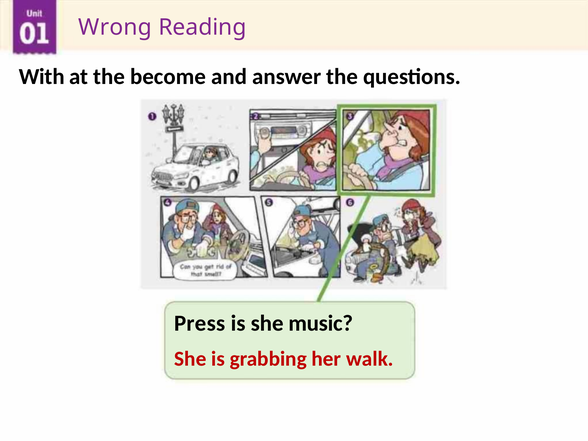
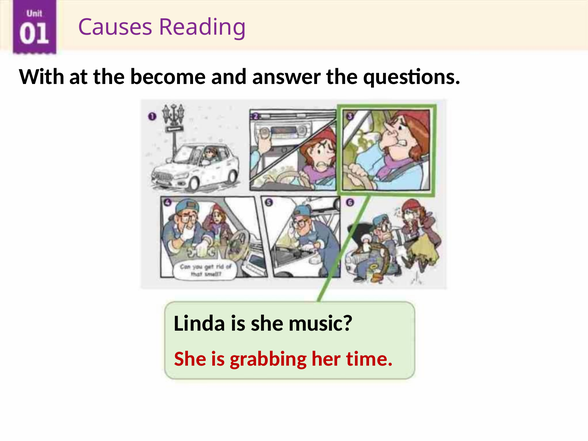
Wrong: Wrong -> Causes
Press: Press -> Linda
walk: walk -> time
